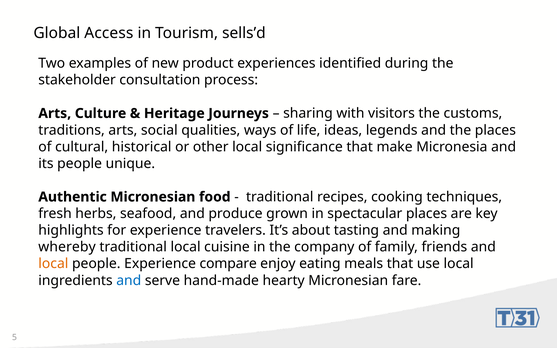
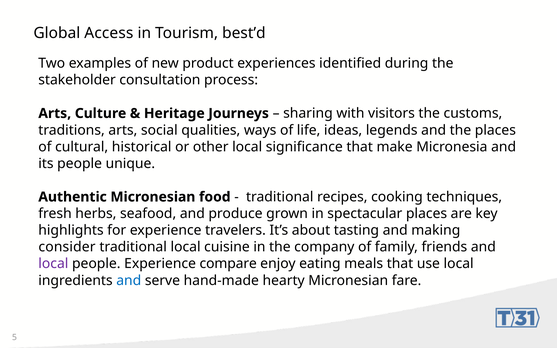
sells’d: sells’d -> best’d
whereby: whereby -> consider
local at (53, 264) colour: orange -> purple
